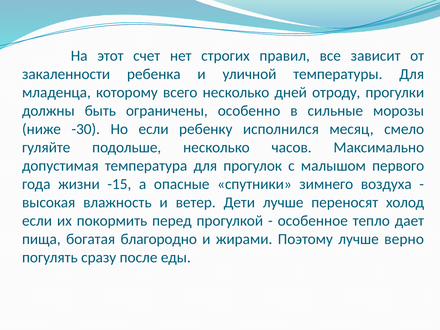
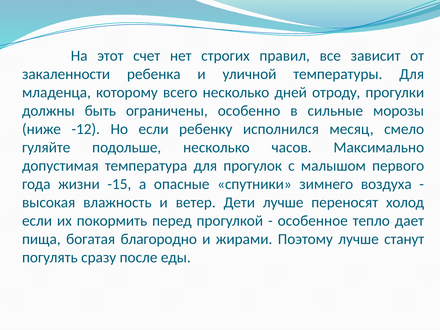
-30: -30 -> -12
верно: верно -> станут
